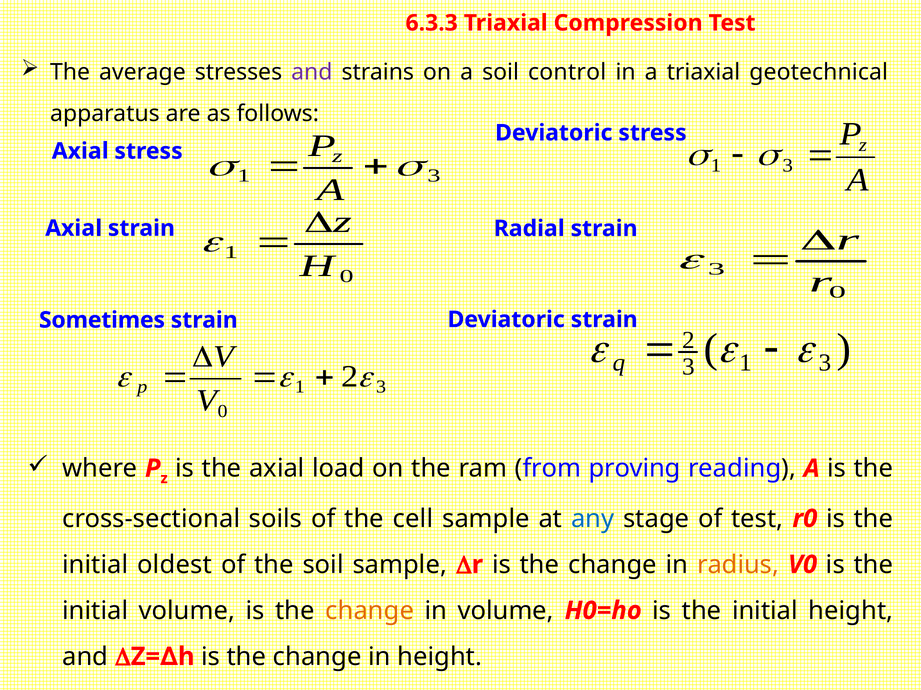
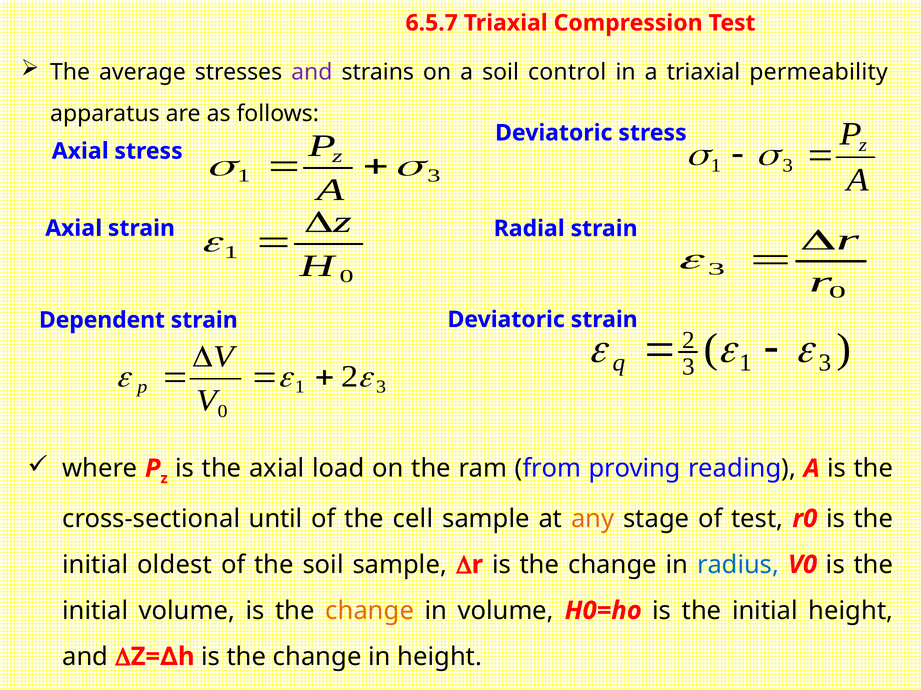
6.3.3: 6.3.3 -> 6.5.7
geotechnical: geotechnical -> permeability
Sometimes: Sometimes -> Dependent
soils: soils -> until
any colour: blue -> orange
radius colour: orange -> blue
